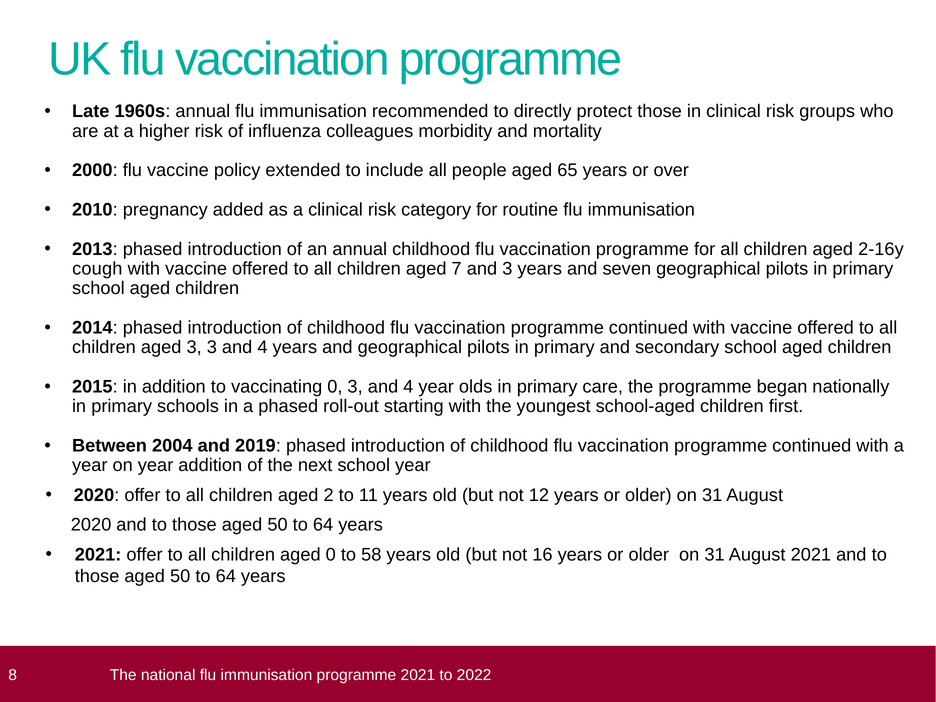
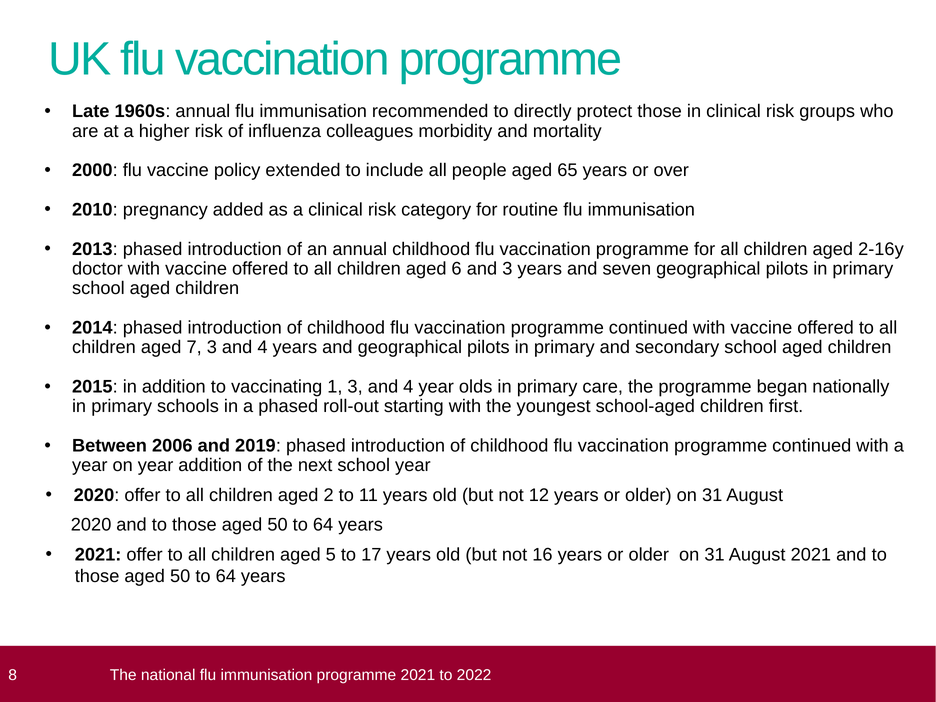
cough: cough -> doctor
7: 7 -> 6
aged 3: 3 -> 7
vaccinating 0: 0 -> 1
2004: 2004 -> 2006
aged 0: 0 -> 5
58: 58 -> 17
